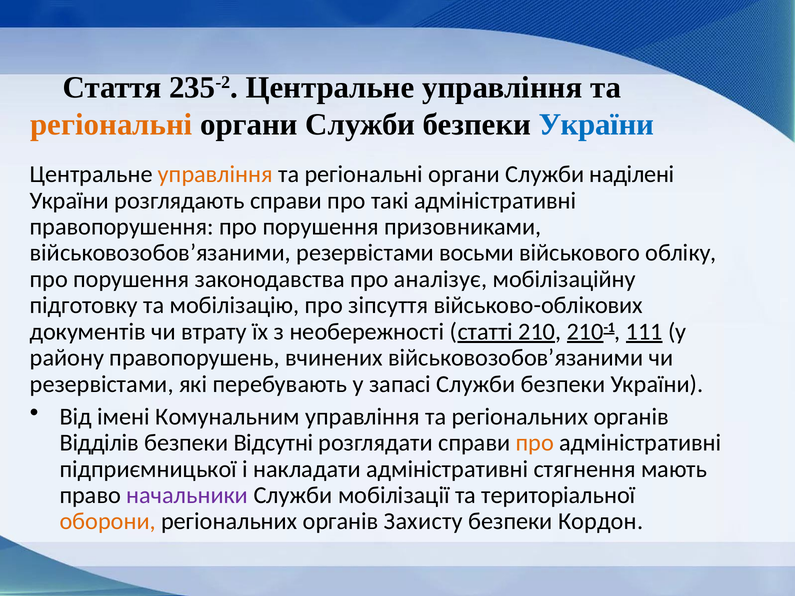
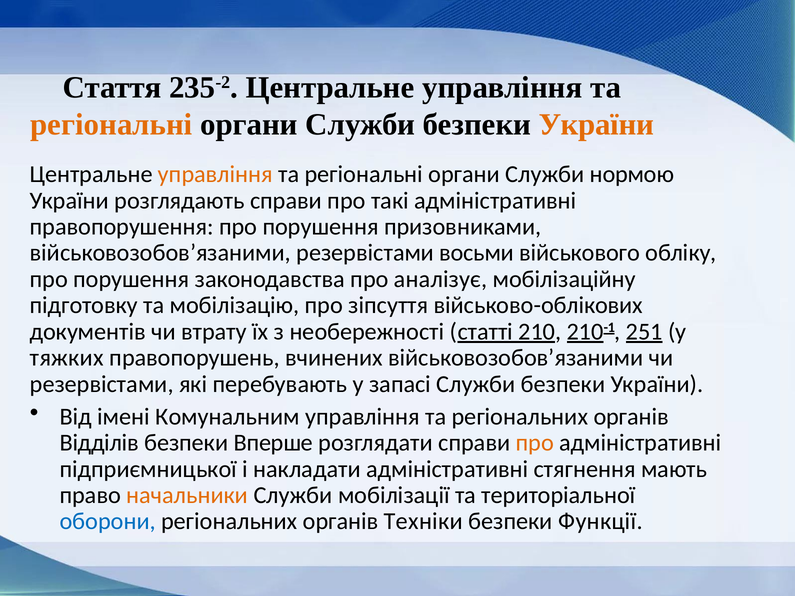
України at (596, 125) colour: blue -> orange
наділені: наділені -> нормою
111: 111 -> 251
району: району -> тяжких
Відсутні: Відсутні -> Вперше
начальники colour: purple -> orange
оборони colour: orange -> blue
Захисту: Захисту -> Техніки
Кордон: Кордон -> Функції
